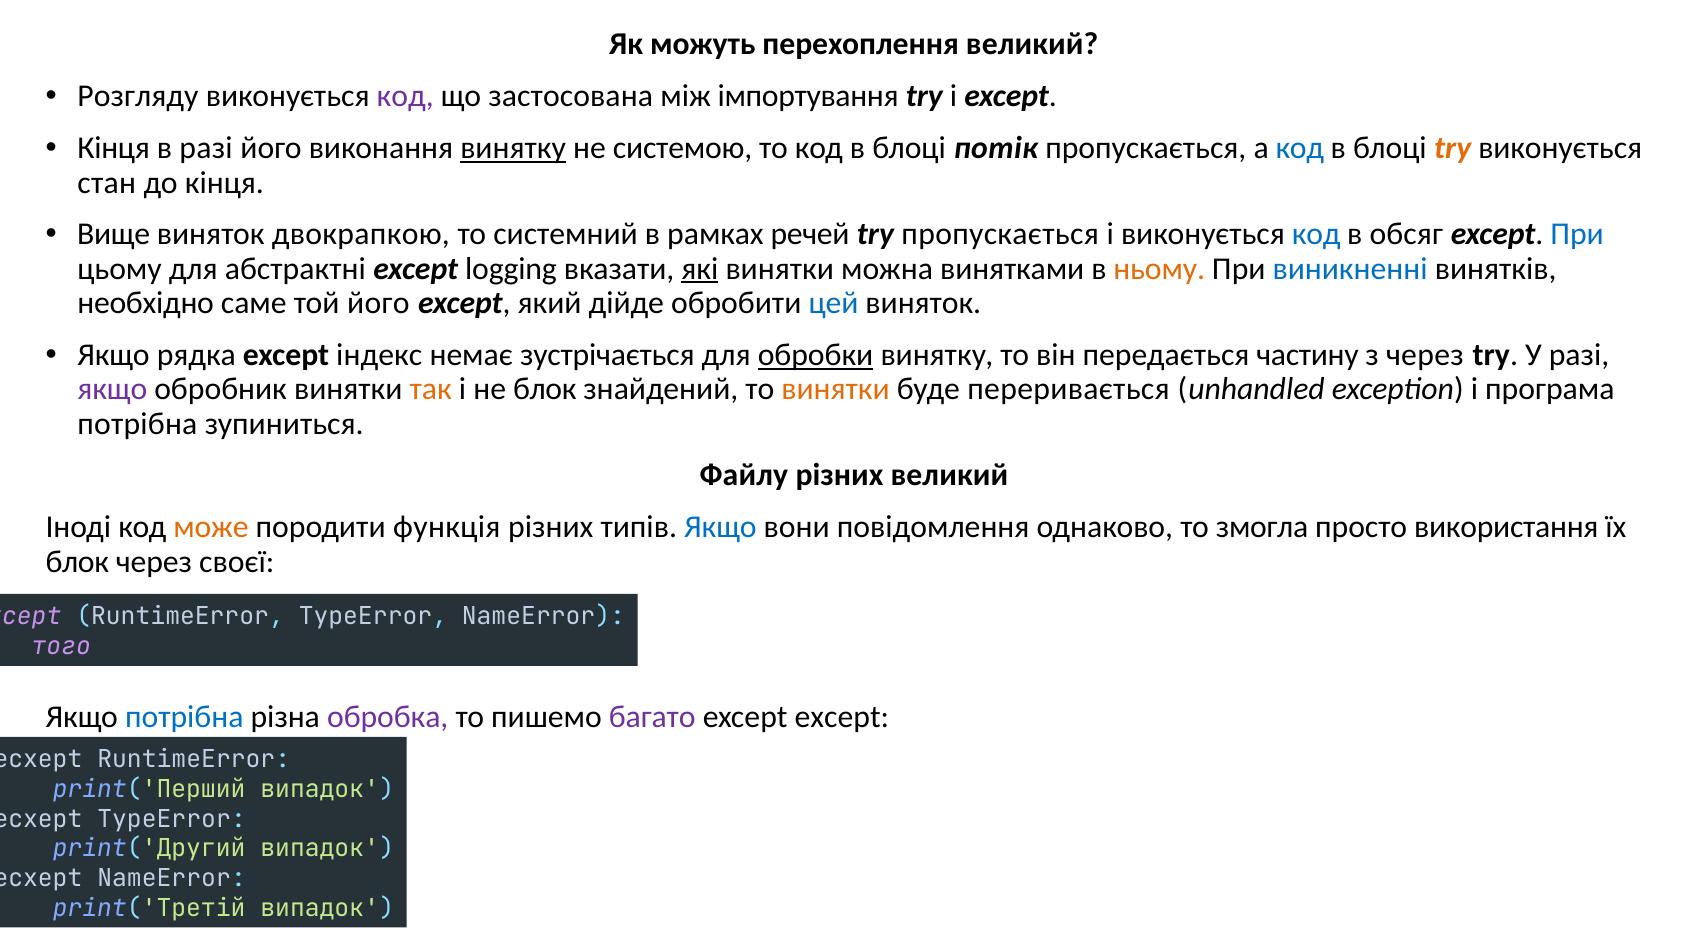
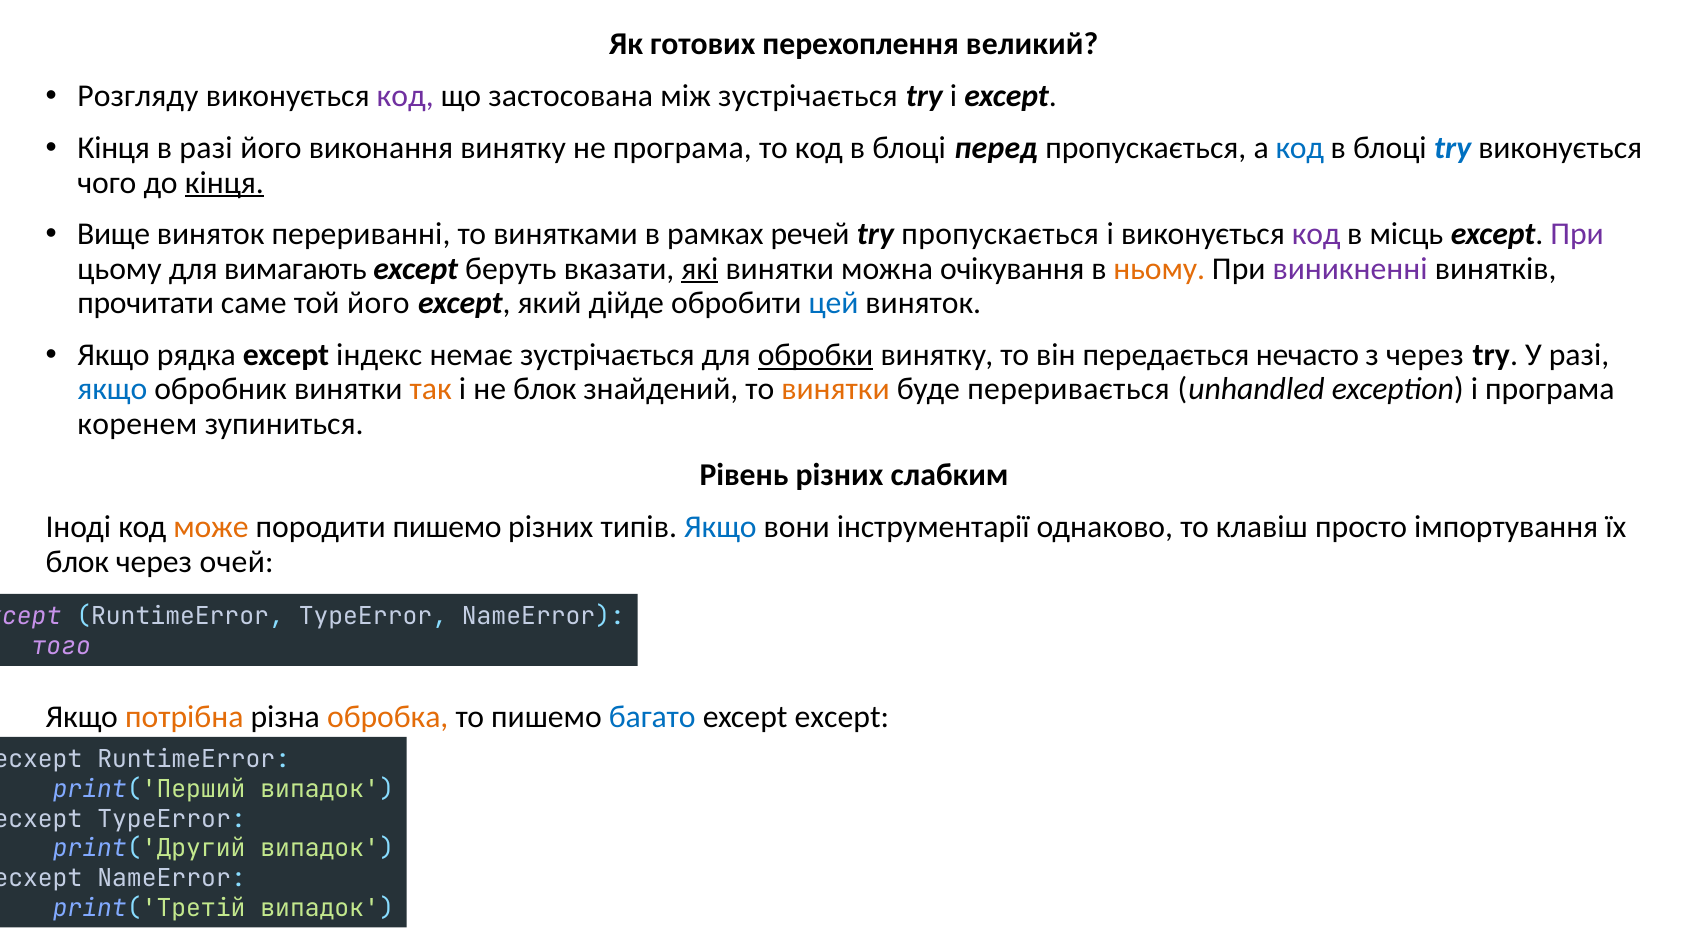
можуть: можуть -> готових
між імпортування: імпортування -> зустрічається
винятку at (513, 148) underline: present -> none
не системою: системою -> програма
потік: потік -> перед
try at (1453, 148) colour: orange -> blue
стан: стан -> чого
кінця at (224, 183) underline: none -> present
двокрапкою: двокрапкою -> перериванні
системний: системний -> винятками
код at (1316, 234) colour: blue -> purple
обсяг: обсяг -> місць
При at (1577, 234) colour: blue -> purple
абстрактні: абстрактні -> вимагають
logging: logging -> беруть
винятками: винятками -> очікування
виникненні colour: blue -> purple
необхідно: необхідно -> прочитати
частину: частину -> нечасто
якщо at (112, 389) colour: purple -> blue
потрібна at (137, 423): потрібна -> коренем
Файлу: Файлу -> Рівень
різних великий: великий -> слабким
породити функція: функція -> пишемо
повідомлення: повідомлення -> інструментарії
змогла: змогла -> клавіш
використання: використання -> імпортування
своєї: своєї -> очей
потрібна at (184, 717) colour: blue -> orange
обробка colour: purple -> orange
багато colour: purple -> blue
